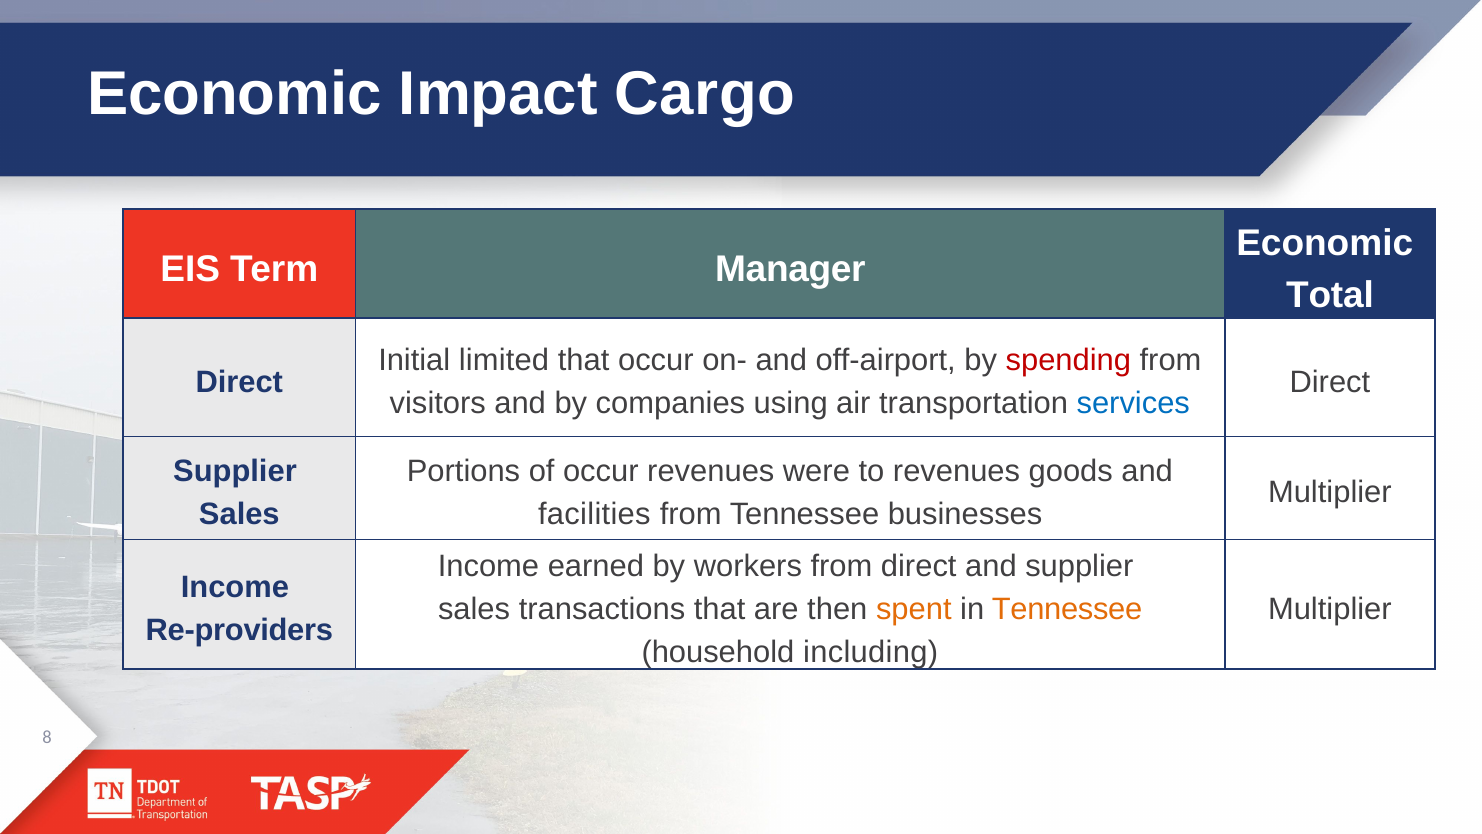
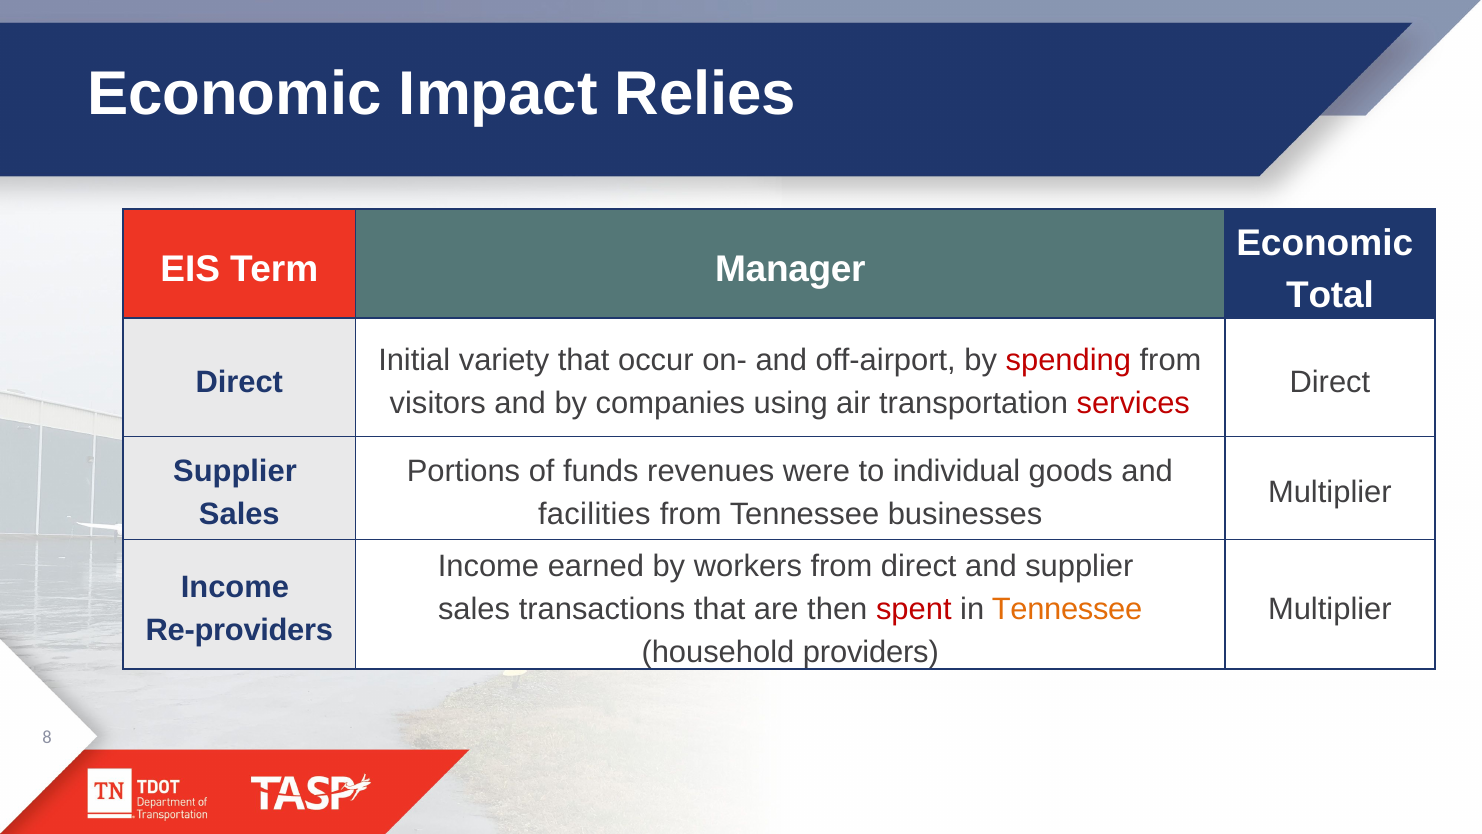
Cargo: Cargo -> Relies
limited: limited -> variety
services colour: blue -> red
of occur: occur -> funds
to revenues: revenues -> individual
spent colour: orange -> red
including: including -> providers
